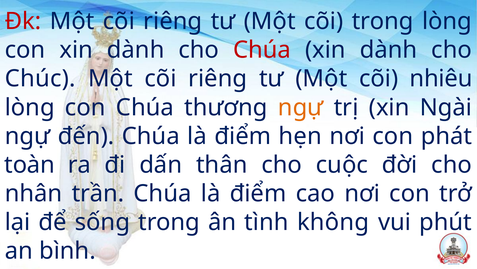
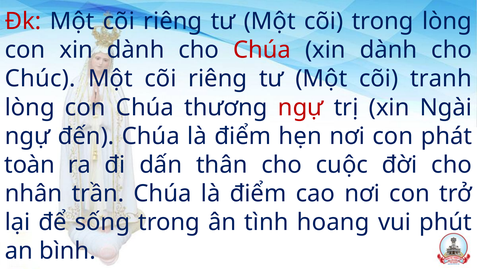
nhiêu: nhiêu -> tranh
ngự at (301, 107) colour: orange -> red
không: không -> hoang
